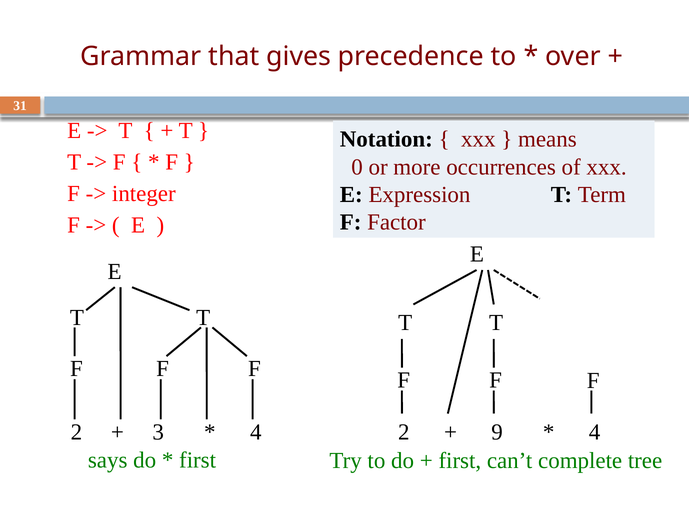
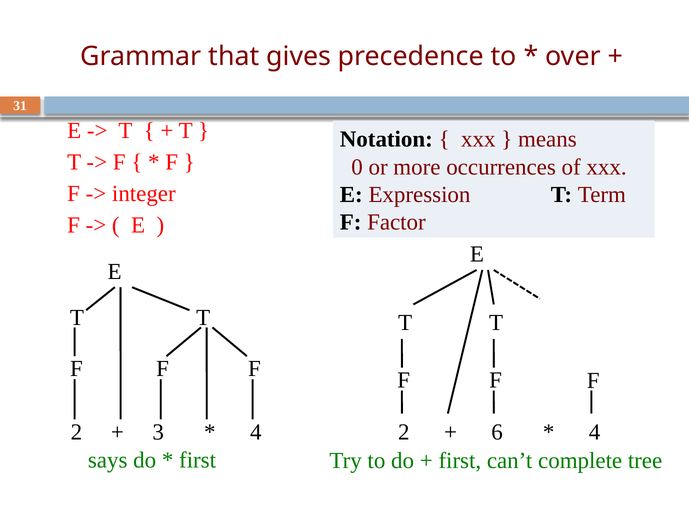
9: 9 -> 6
